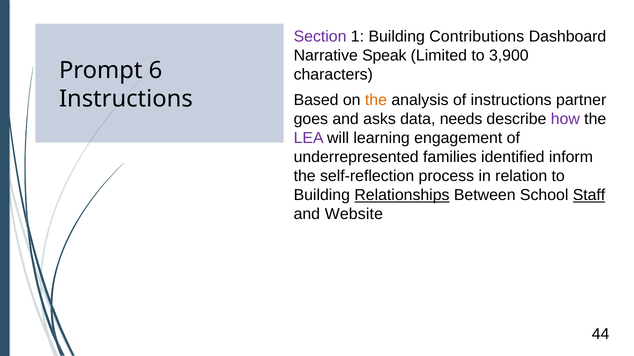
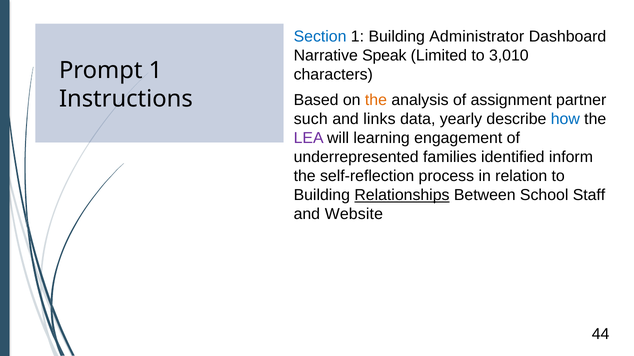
Section colour: purple -> blue
Contributions: Contributions -> Administrator
3,900: 3,900 -> 3,010
Prompt 6: 6 -> 1
of instructions: instructions -> assignment
goes: goes -> such
asks: asks -> links
needs: needs -> yearly
how colour: purple -> blue
Staff underline: present -> none
